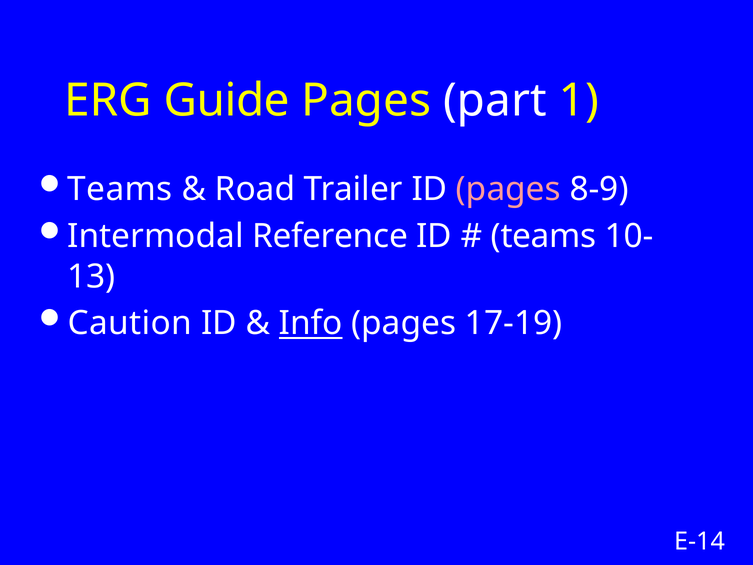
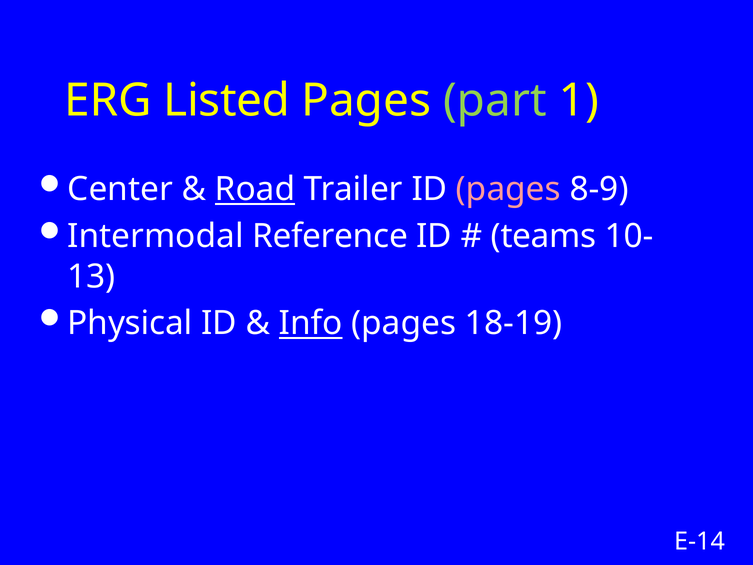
Guide: Guide -> Listed
part colour: white -> light green
Teams at (120, 189): Teams -> Center
Road underline: none -> present
Caution: Caution -> Physical
17-19: 17-19 -> 18-19
